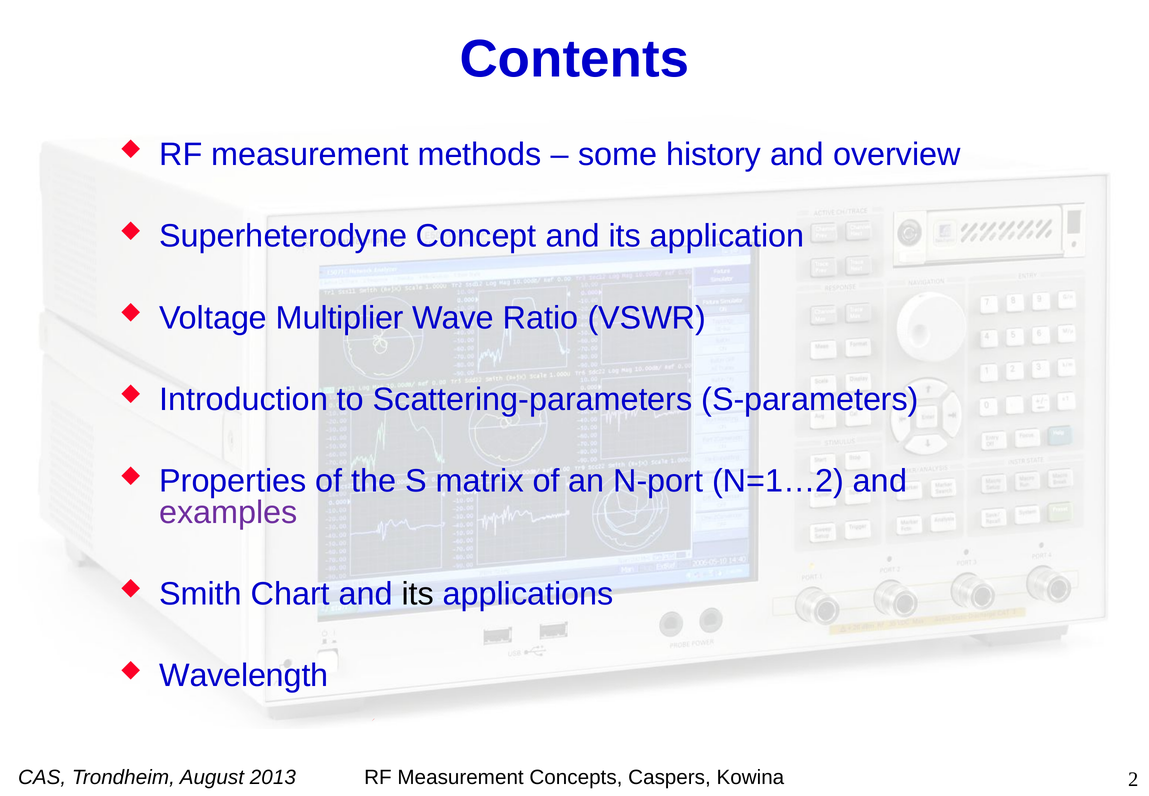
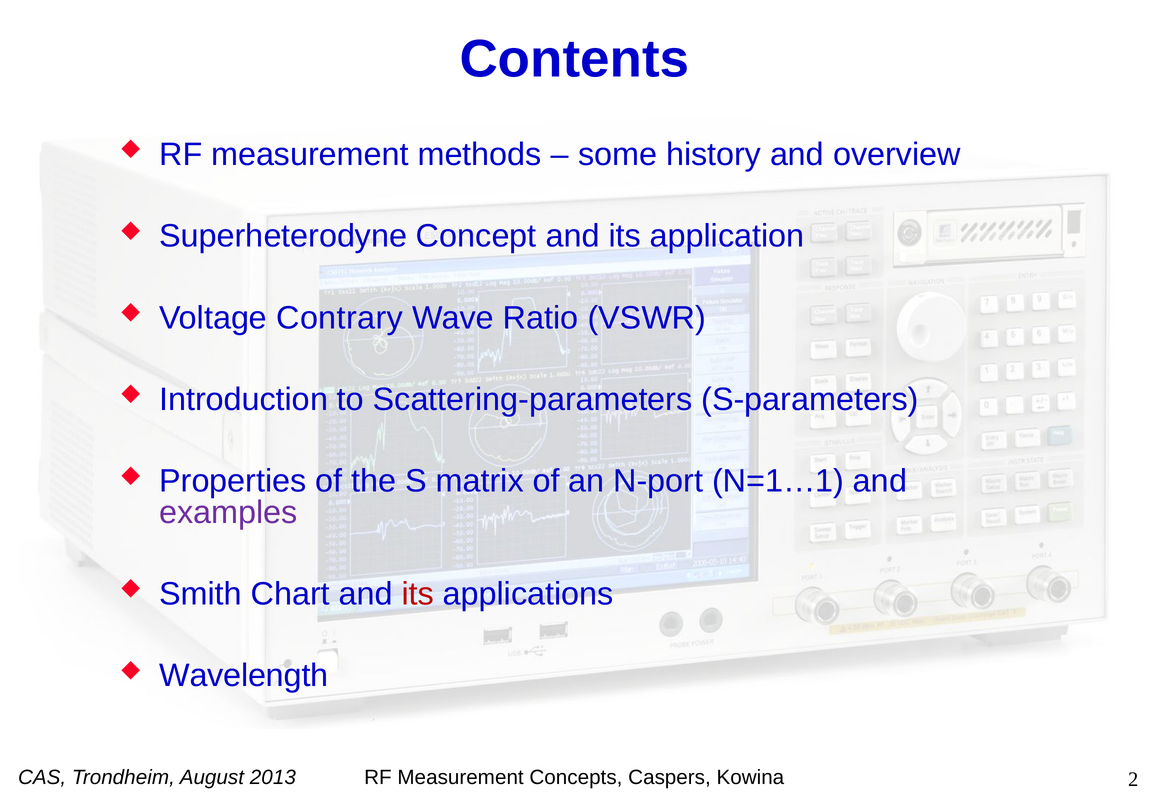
Multiplier: Multiplier -> Contrary
N=1…2: N=1…2 -> N=1…1
its at (418, 594) colour: black -> red
